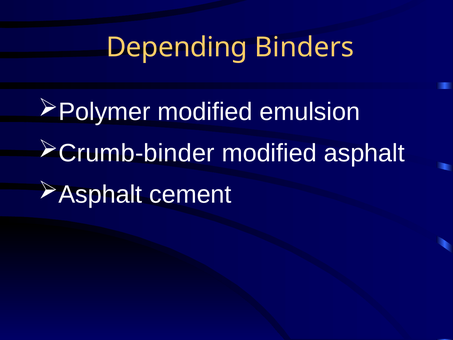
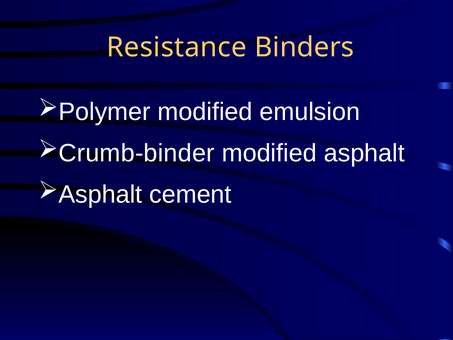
Depending: Depending -> Resistance
